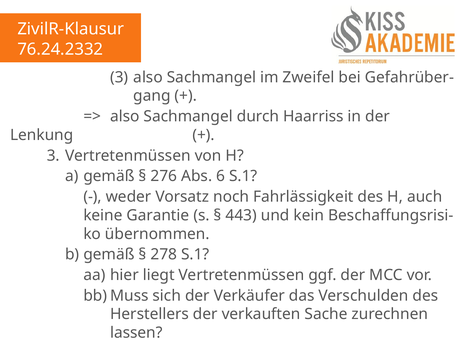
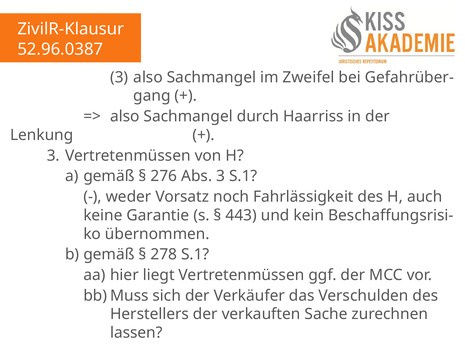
76.24.2332: 76.24.2332 -> 52.96.0387
Abs 6: 6 -> 3
